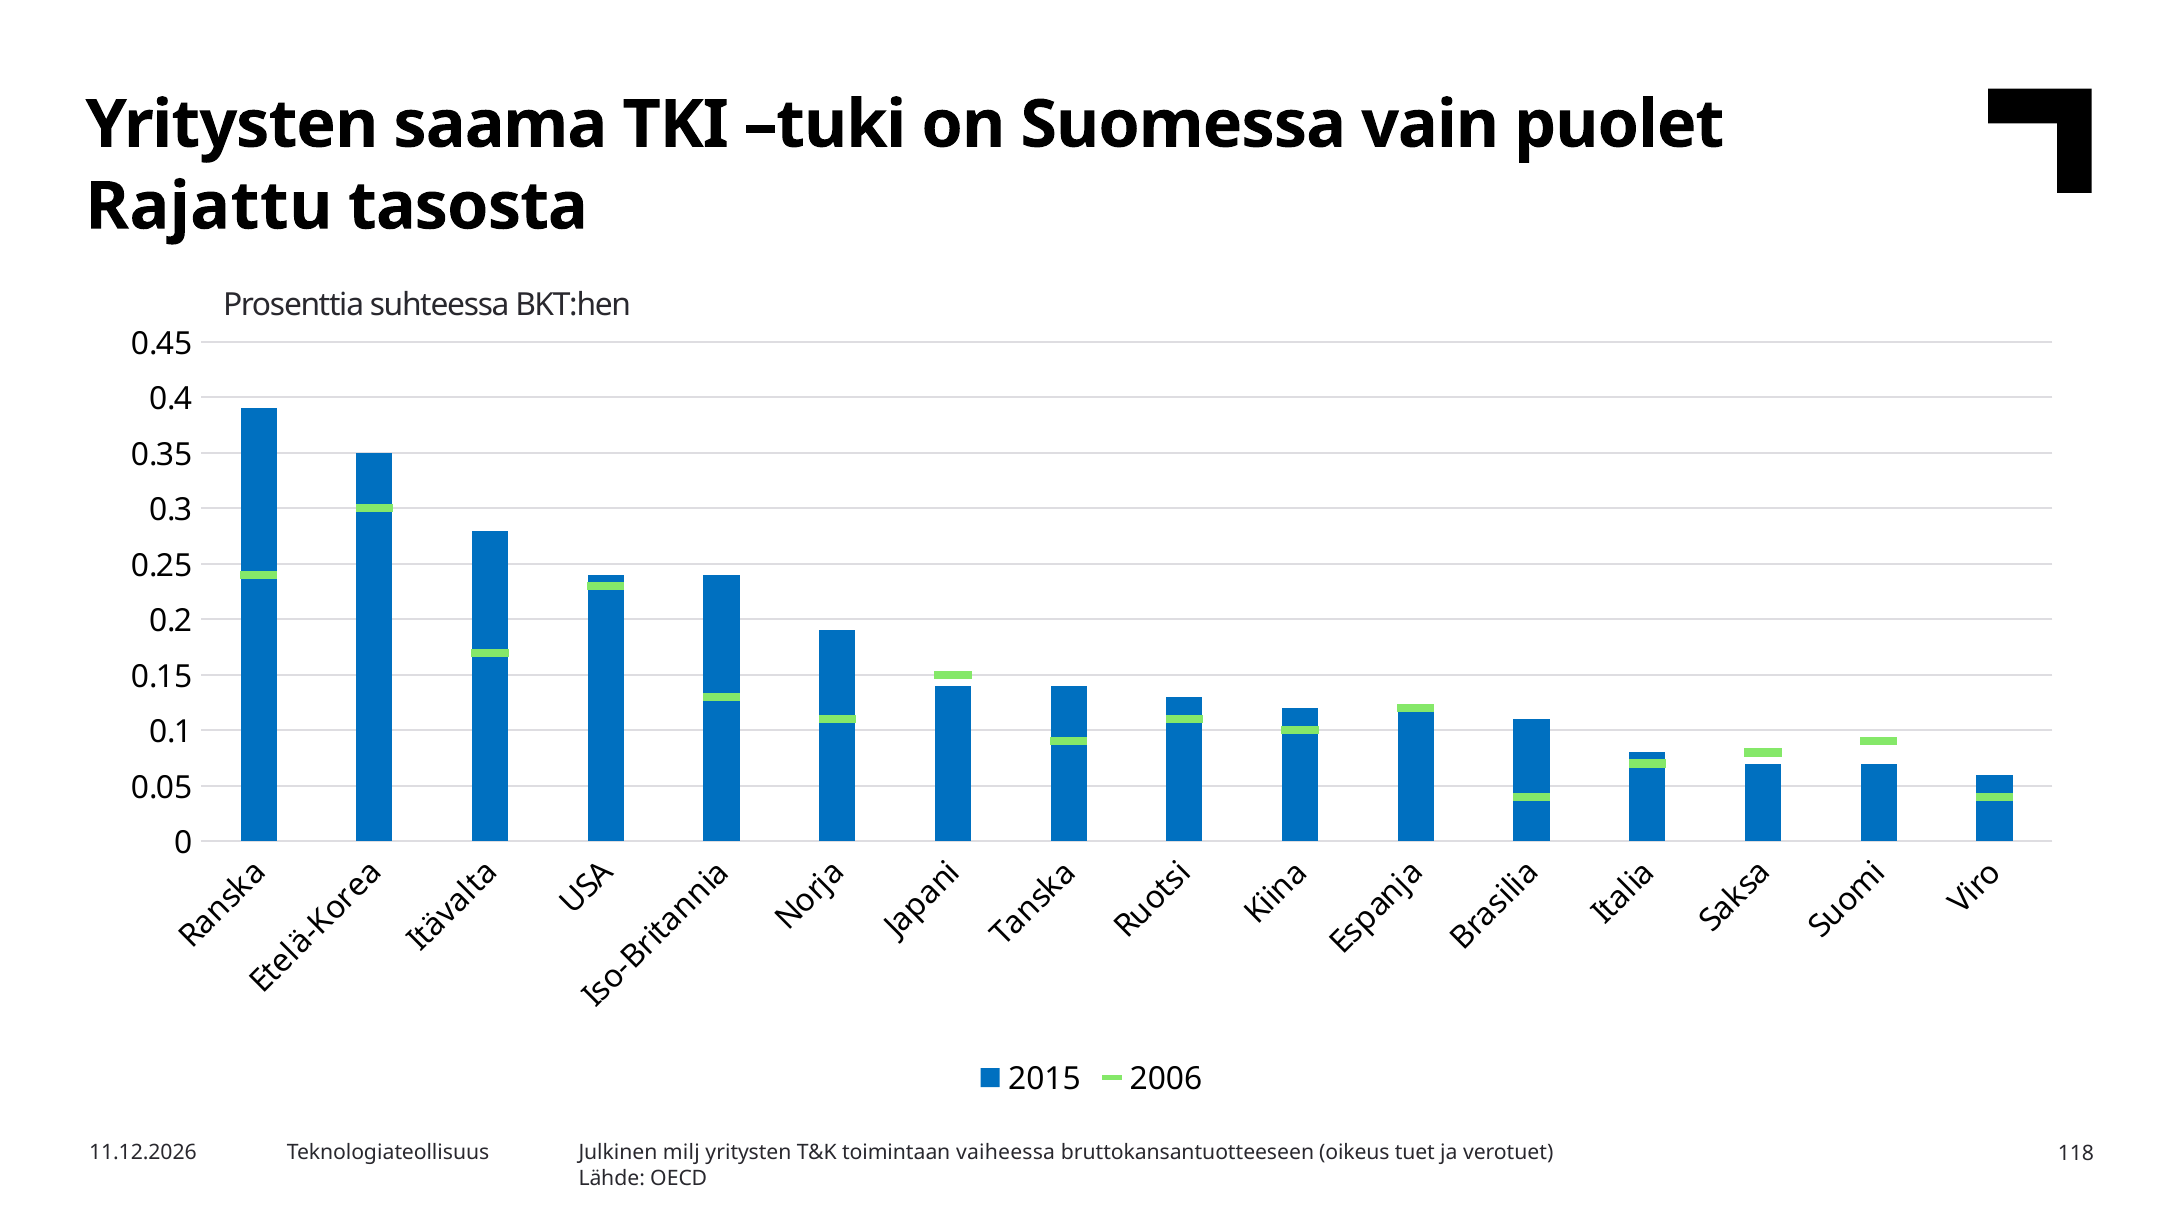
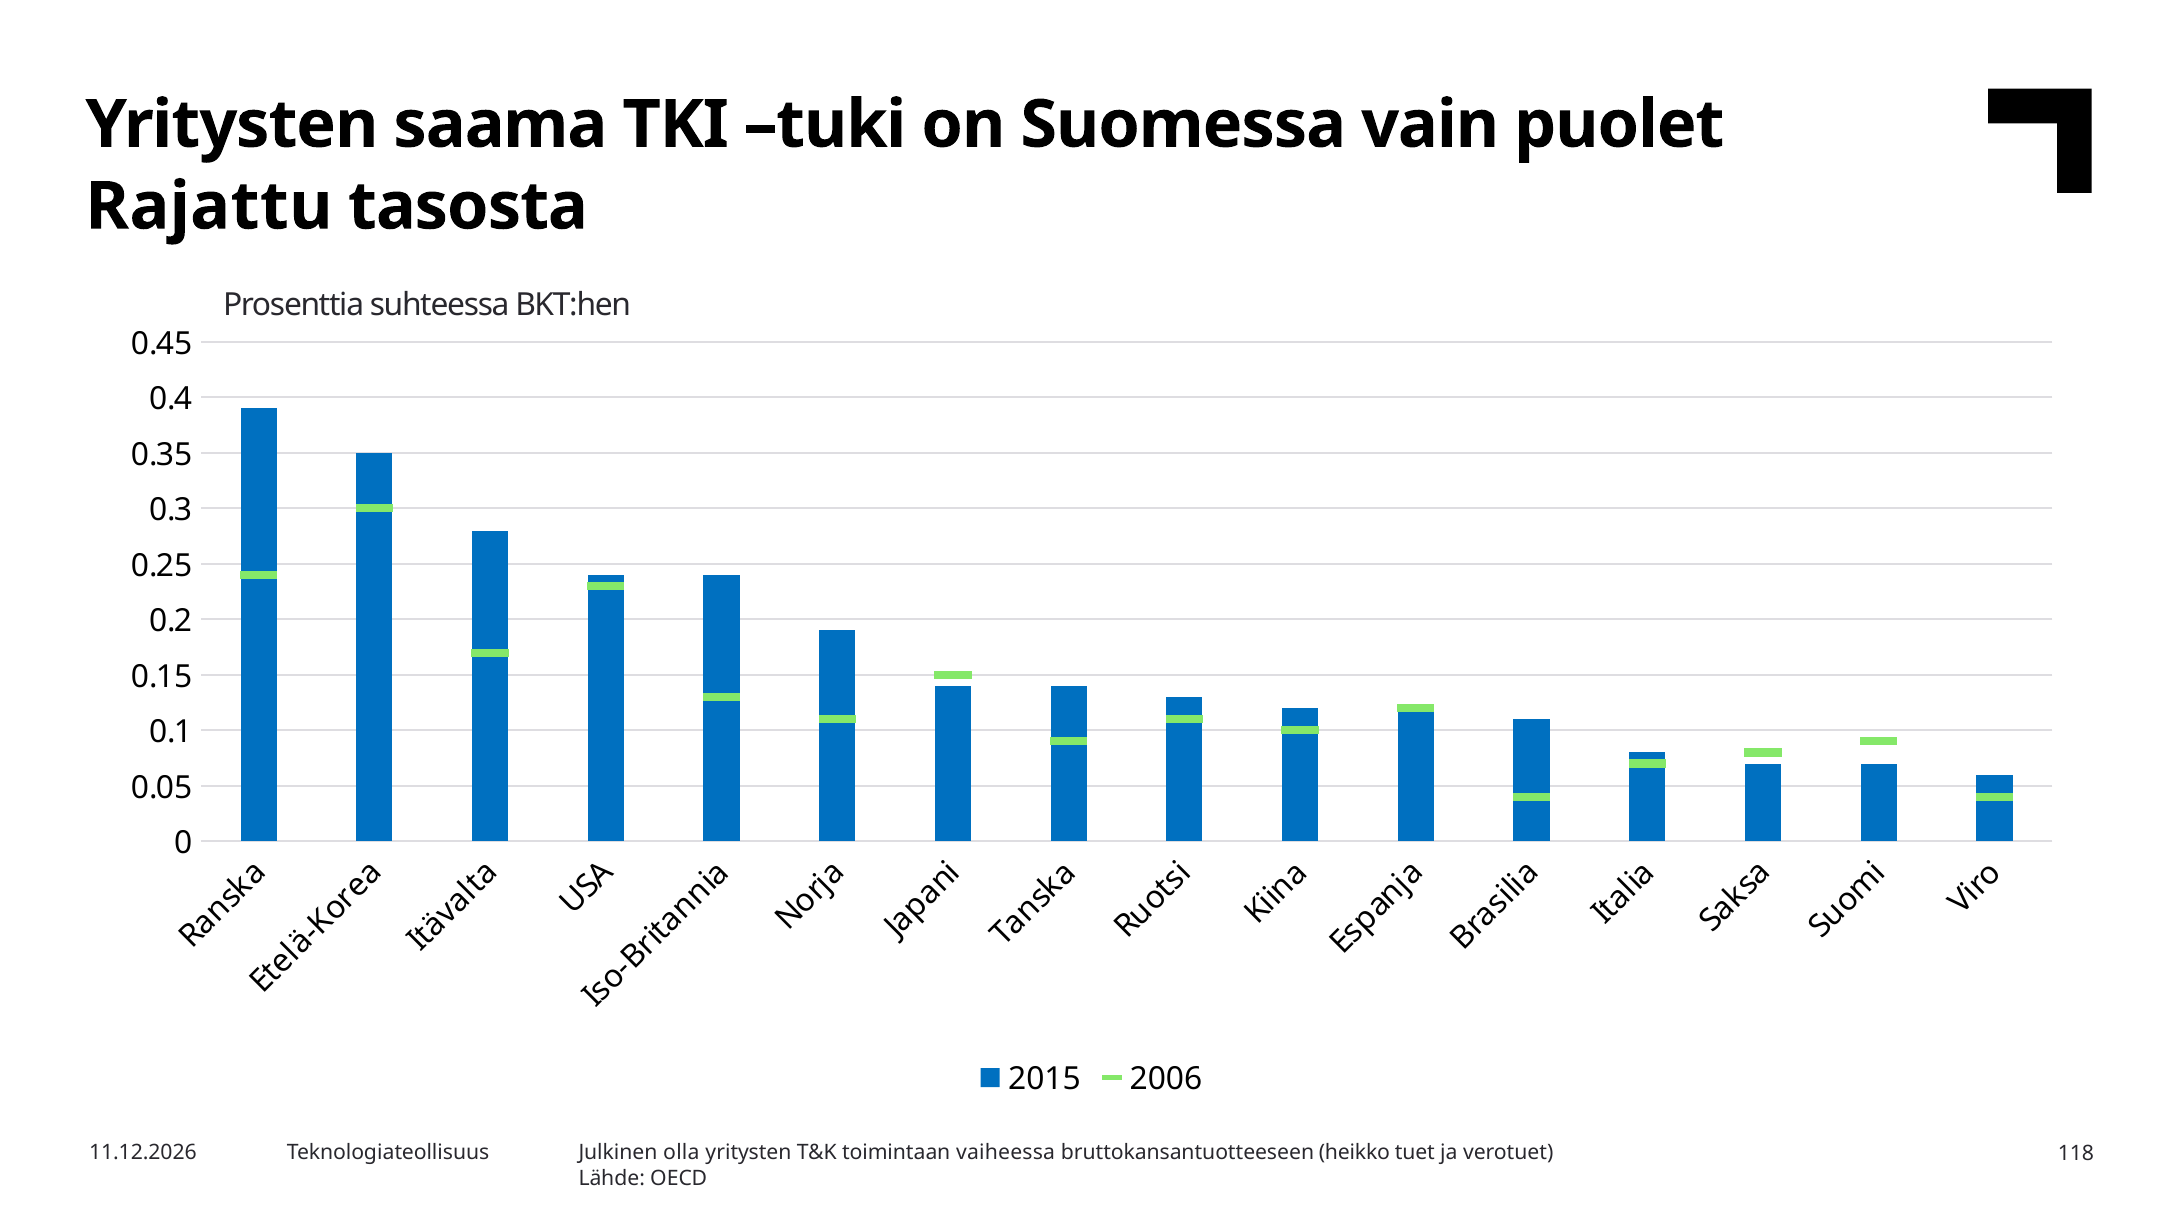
milj: milj -> olla
oikeus: oikeus -> heikko
